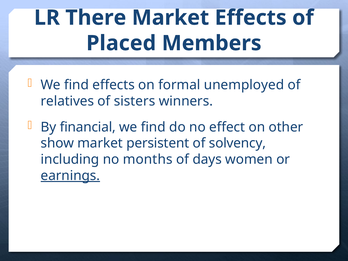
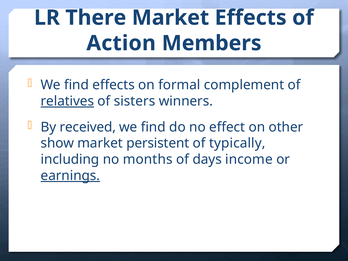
Placed: Placed -> Action
unemployed: unemployed -> complement
relatives underline: none -> present
financial: financial -> received
solvency: solvency -> typically
women: women -> income
